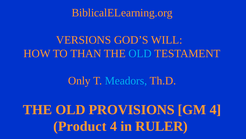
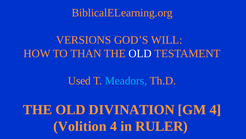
OLD at (140, 53) colour: light blue -> white
Only: Only -> Used
PROVISIONS: PROVISIONS -> DIVINATION
Product: Product -> Volition
